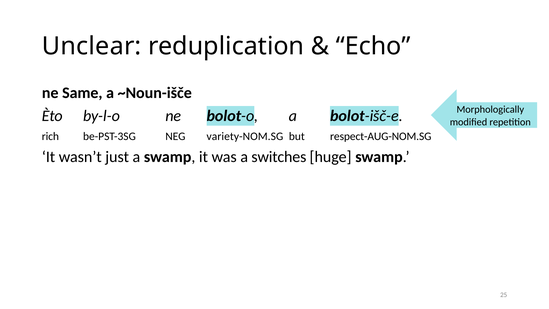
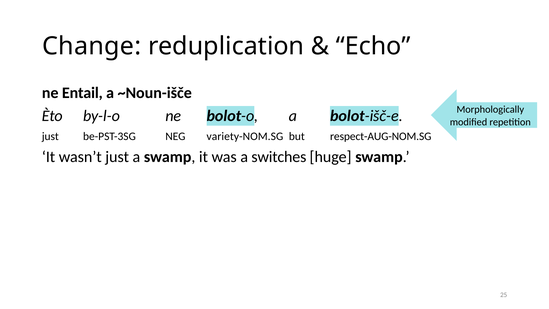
Unclear: Unclear -> Change
Same: Same -> Entail
rich at (50, 136): rich -> just
